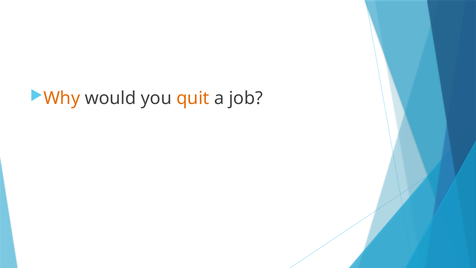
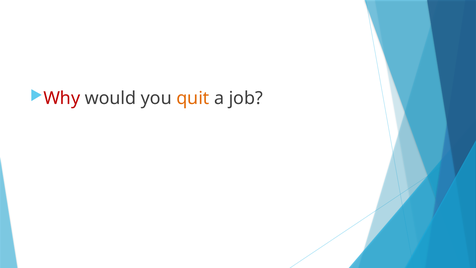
Why colour: orange -> red
